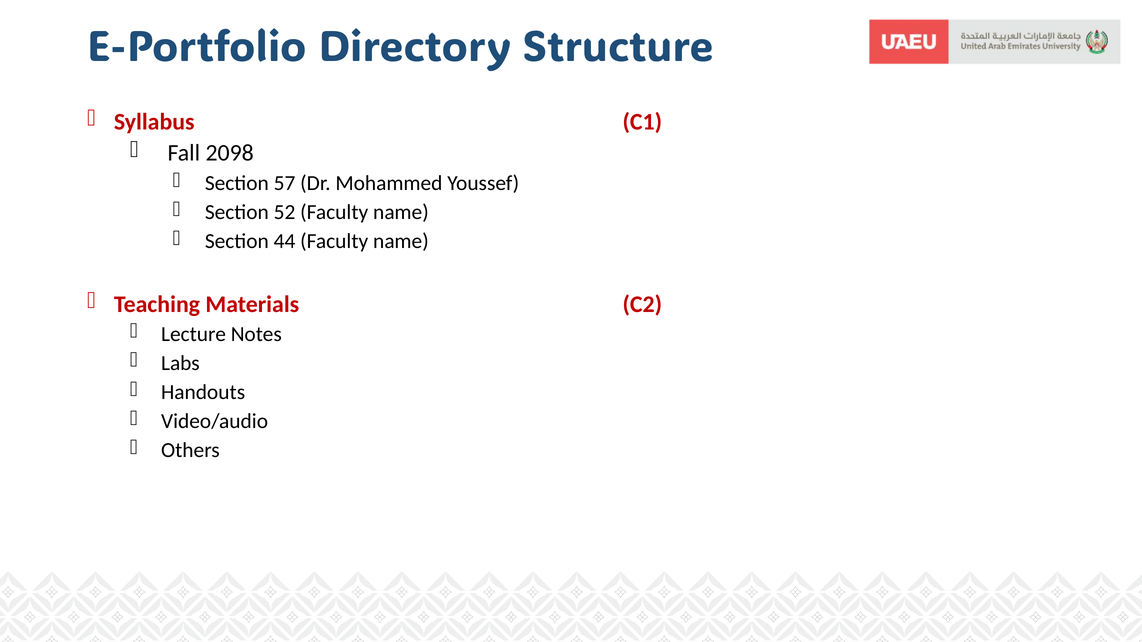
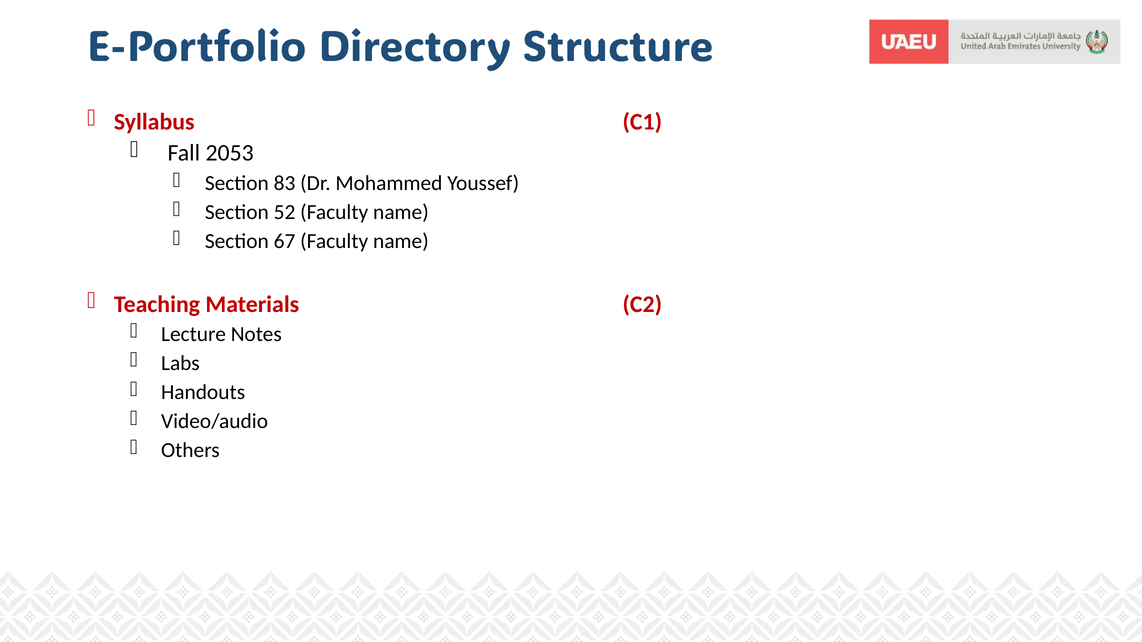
2098: 2098 -> 2053
57: 57 -> 83
44: 44 -> 67
